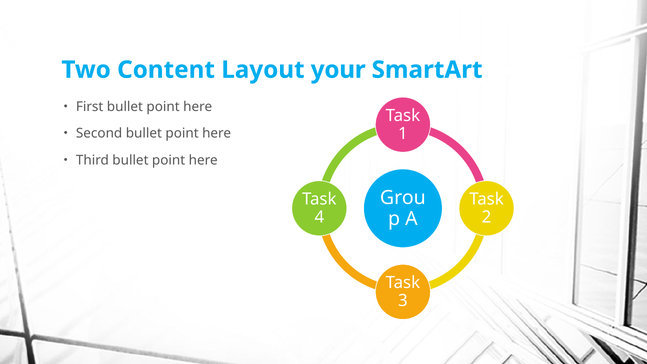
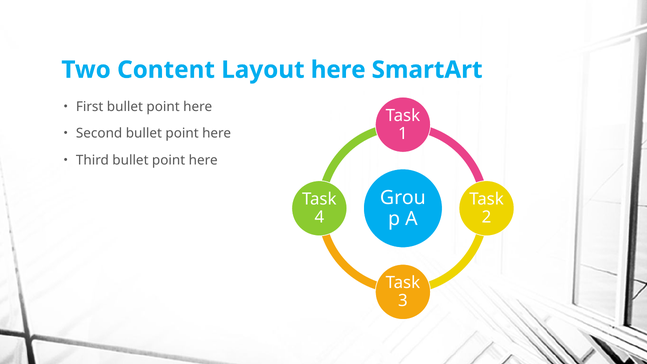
Layout your: your -> here
